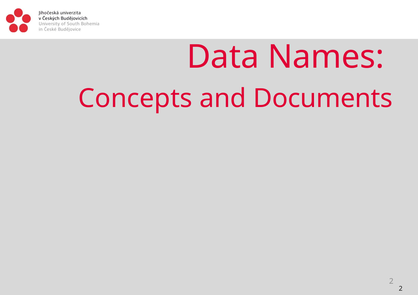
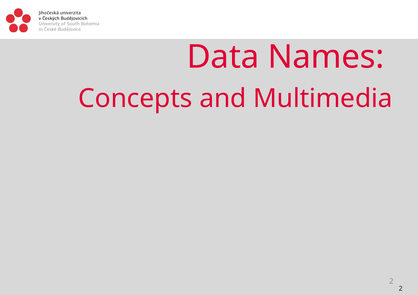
Documents: Documents -> Multimedia
